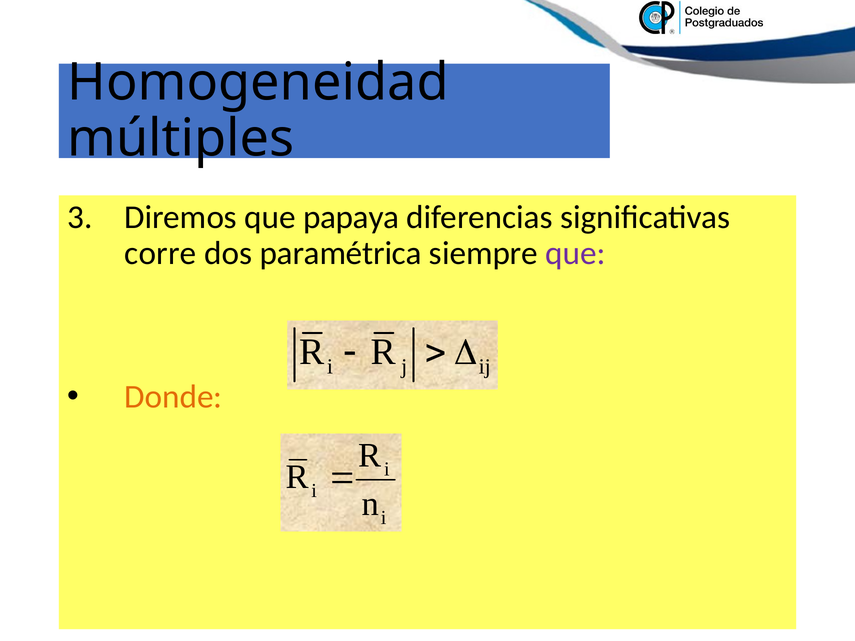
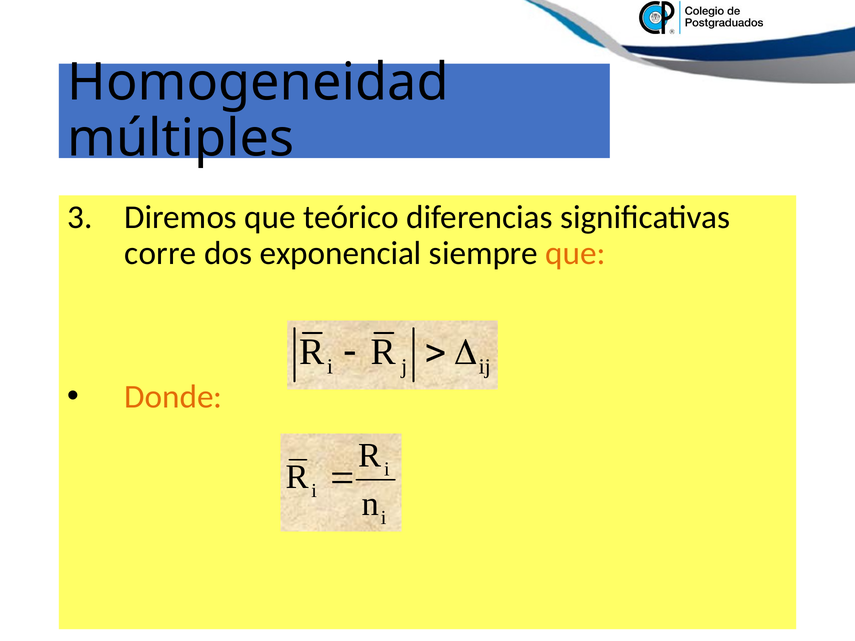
papaya: papaya -> teórico
paramétrica: paramétrica -> exponencial
que at (575, 253) colour: purple -> orange
